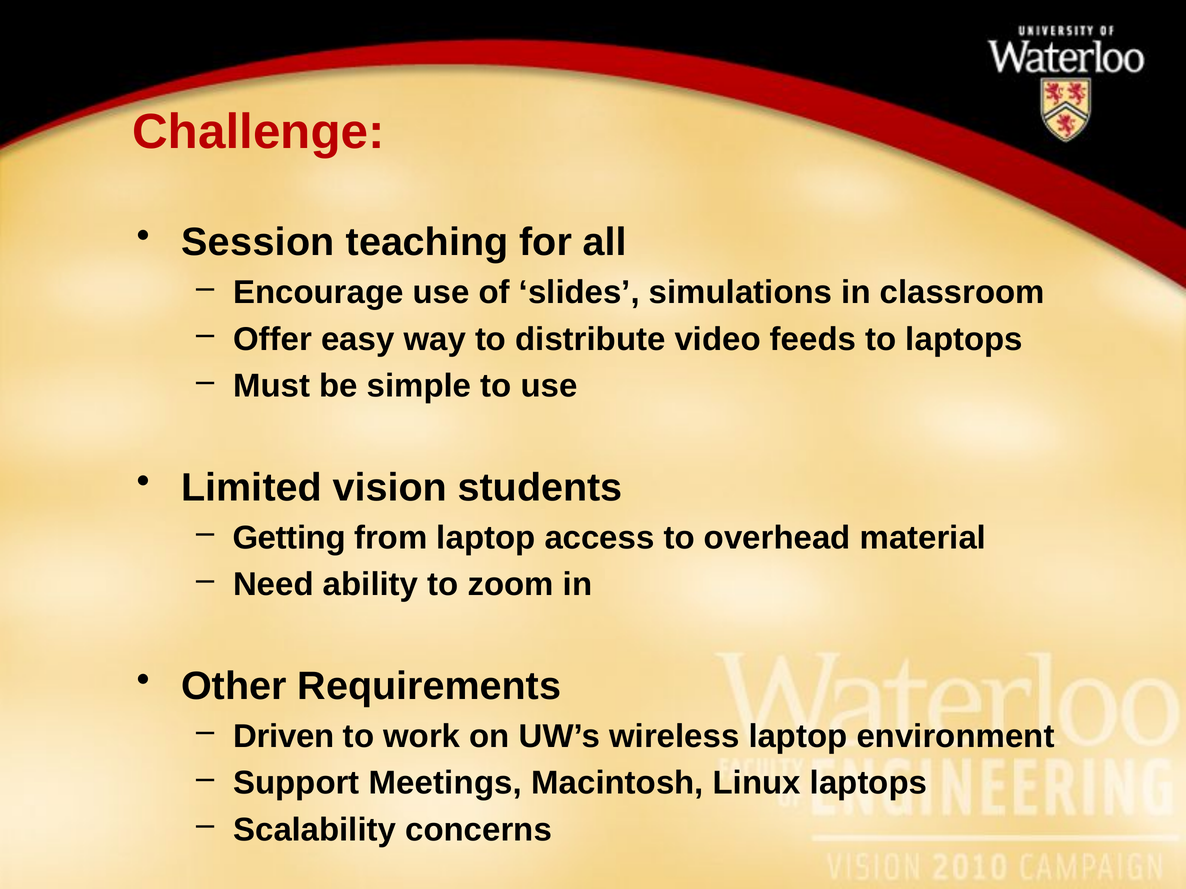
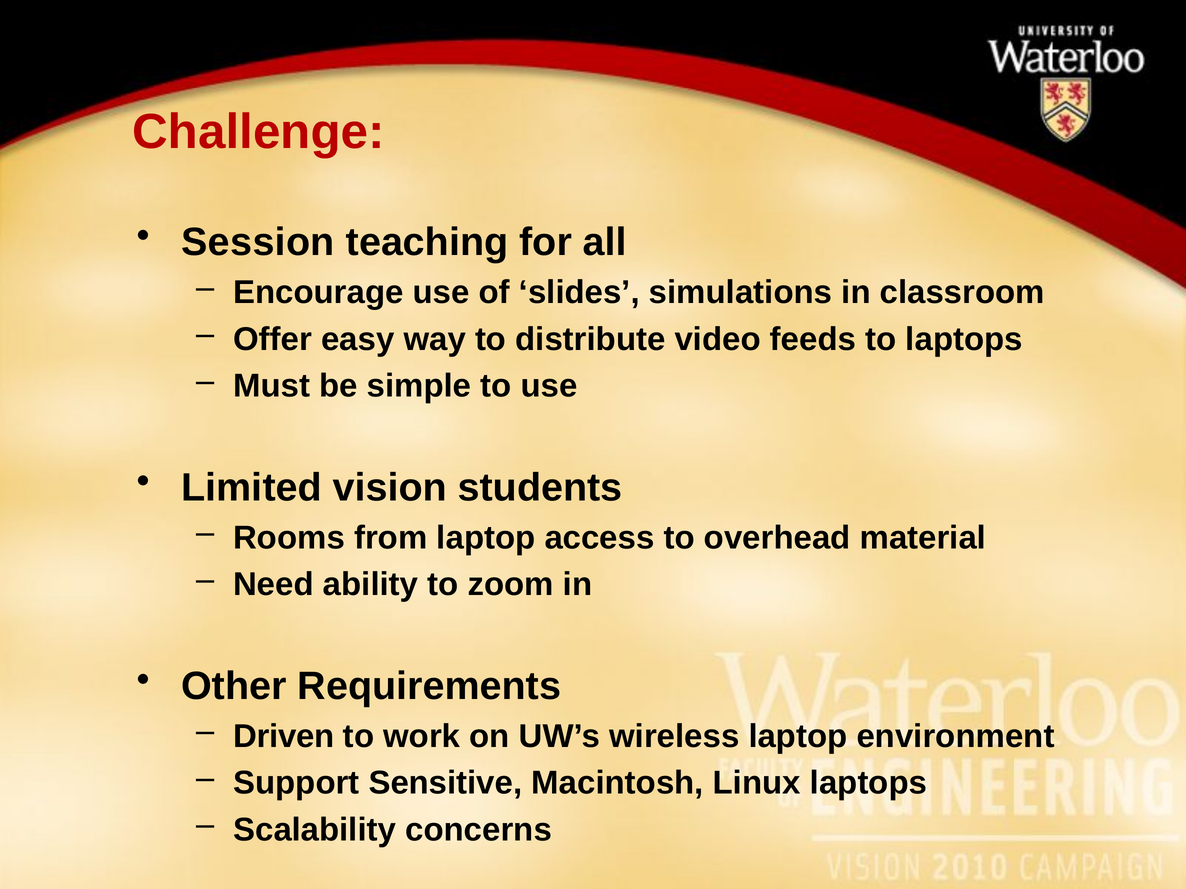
Getting: Getting -> Rooms
Meetings: Meetings -> Sensitive
